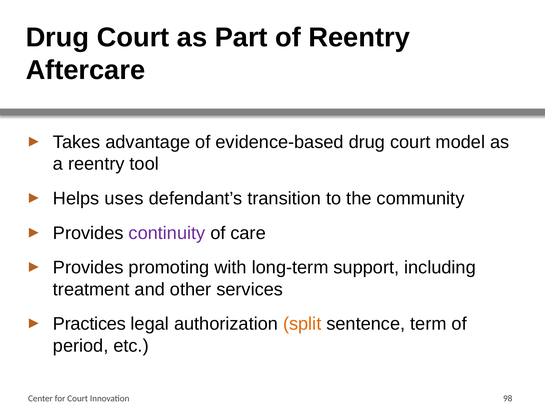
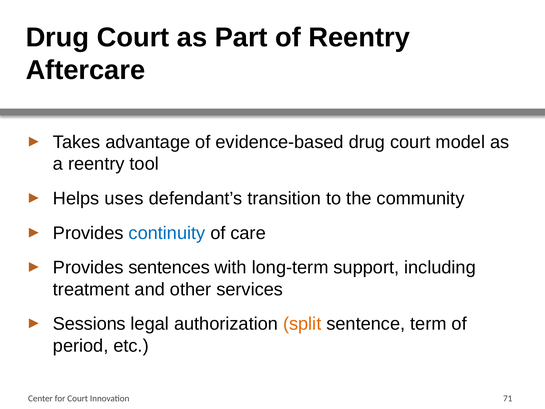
continuity colour: purple -> blue
promoting: promoting -> sentences
Practices: Practices -> Sessions
98: 98 -> 71
